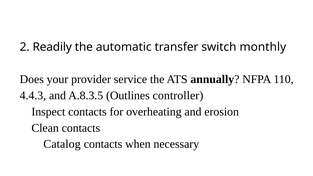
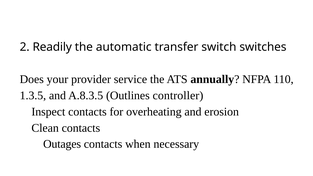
monthly: monthly -> switches
4.4.3: 4.4.3 -> 1.3.5
Catalog: Catalog -> Outages
